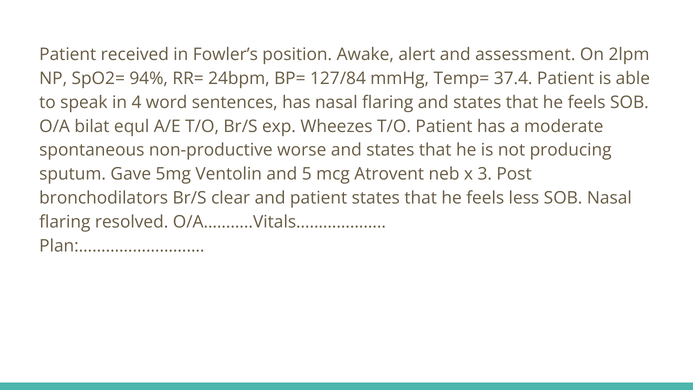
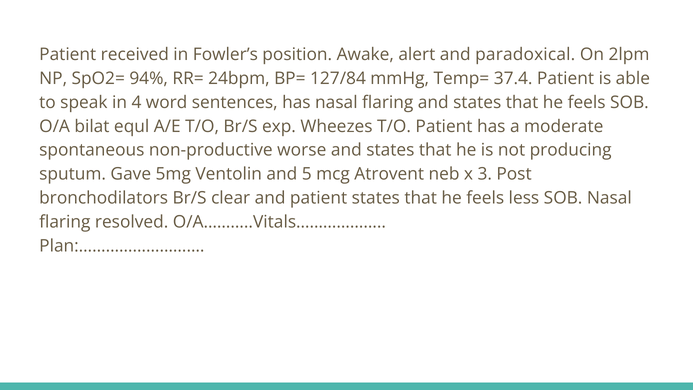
assessment: assessment -> paradoxical
